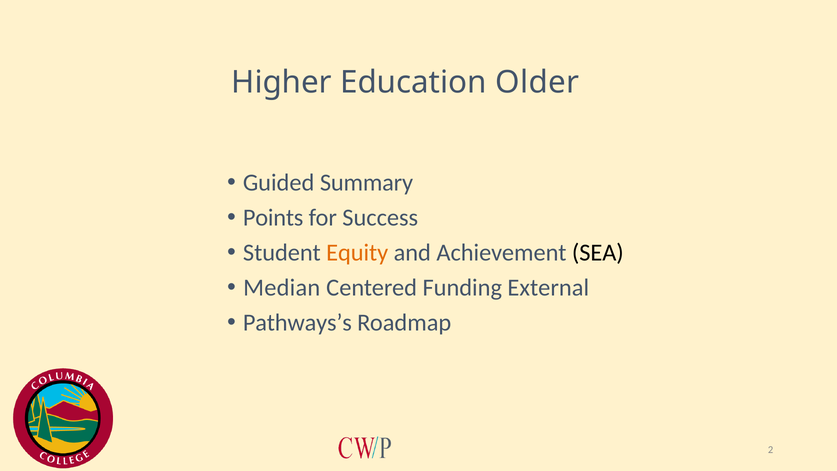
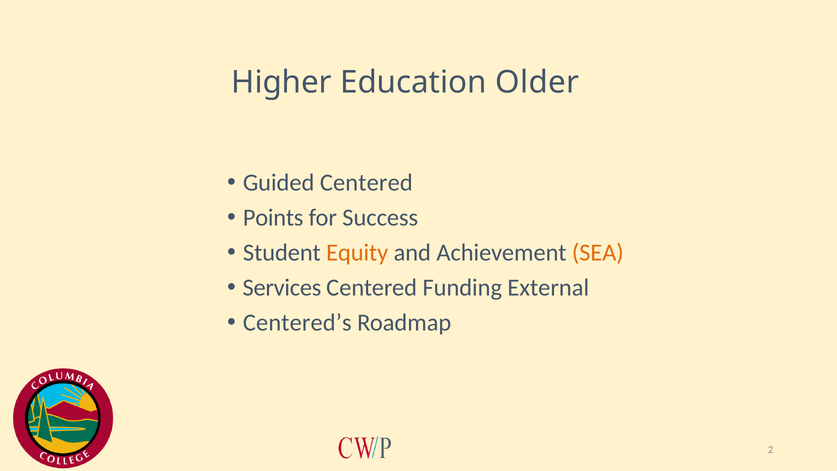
Guided Summary: Summary -> Centered
SEA colour: black -> orange
Median: Median -> Services
Pathways’s: Pathways’s -> Centered’s
